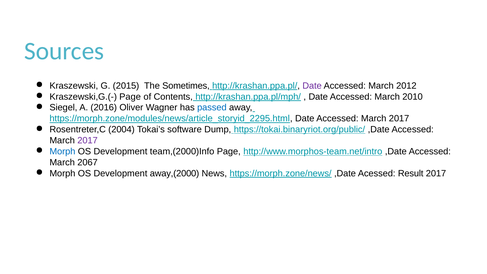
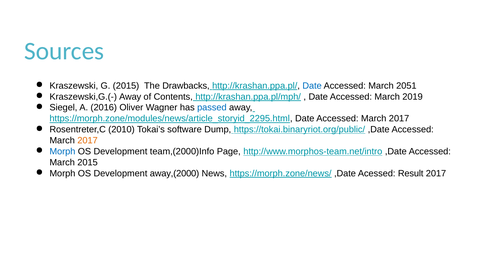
Sometimes: Sometimes -> Drawbacks
Date at (312, 86) colour: purple -> blue
2012: 2012 -> 2051
Kraszewski,G.(- Page: Page -> Away
2010: 2010 -> 2019
2004: 2004 -> 2010
2017 at (88, 140) colour: purple -> orange
March 2067: 2067 -> 2015
